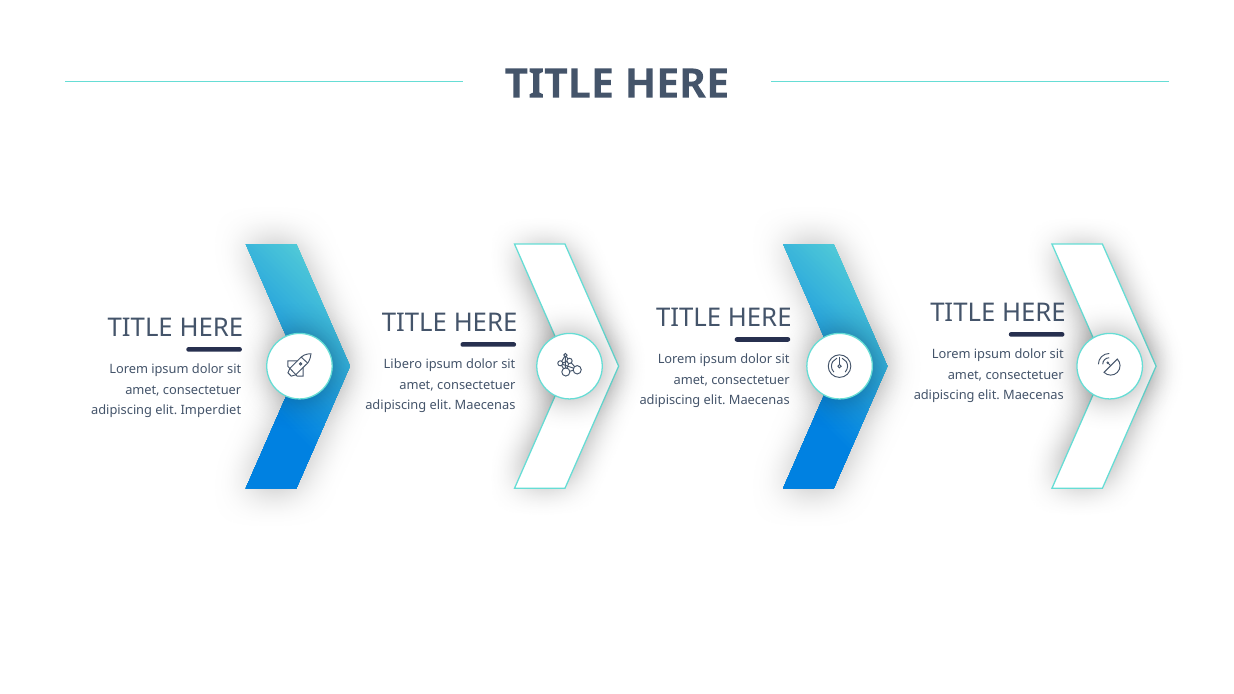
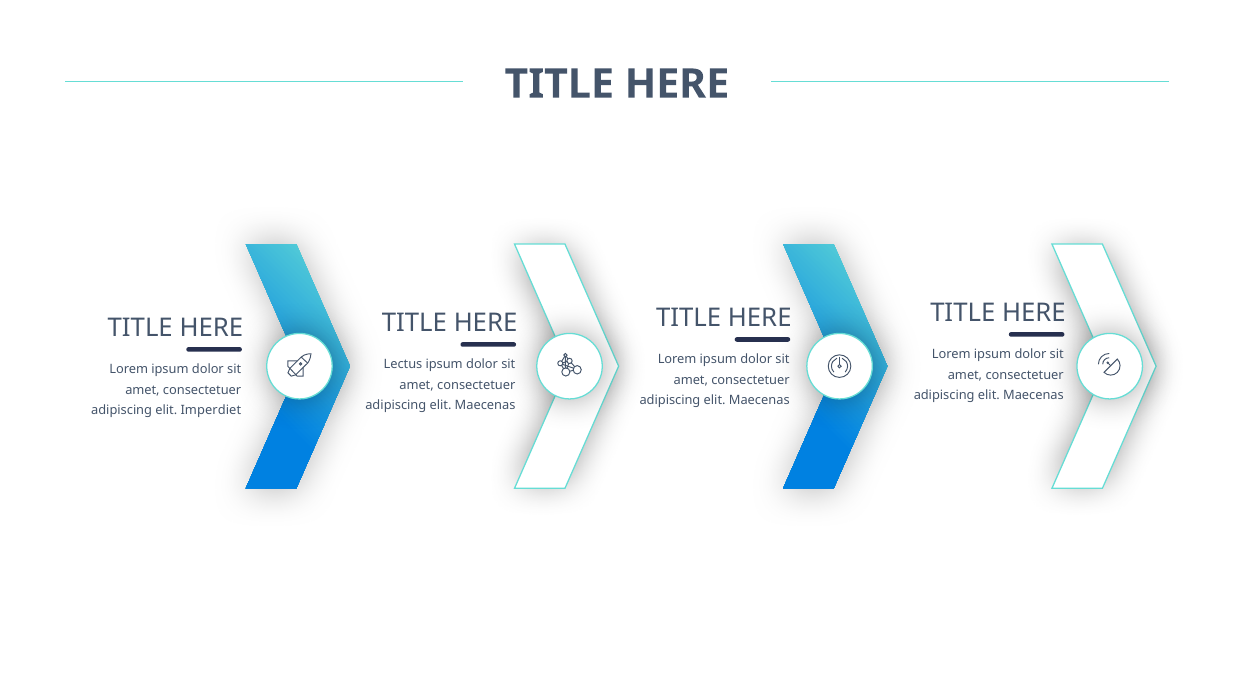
Libero: Libero -> Lectus
